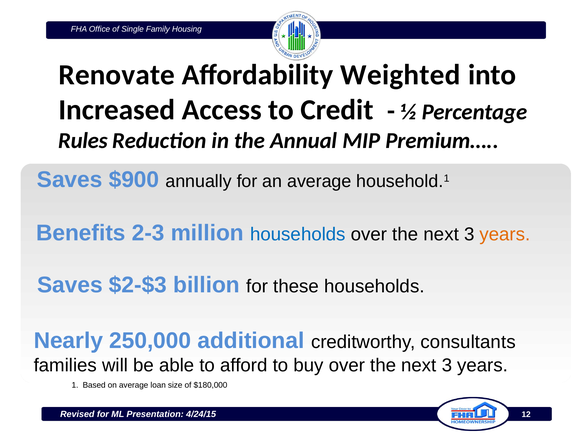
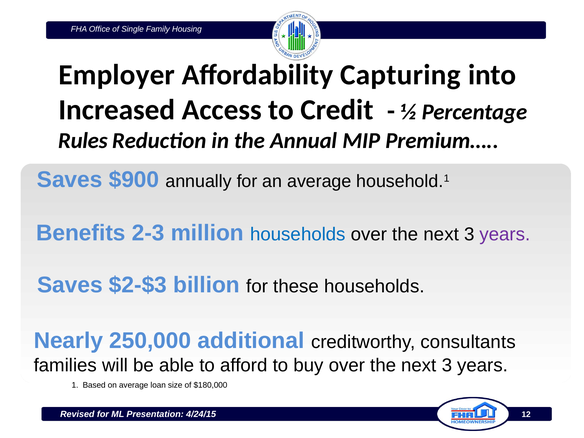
Renovate: Renovate -> Employer
Weighted: Weighted -> Capturing
years at (505, 234) colour: orange -> purple
